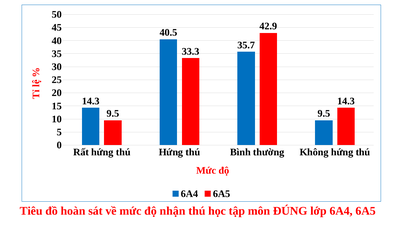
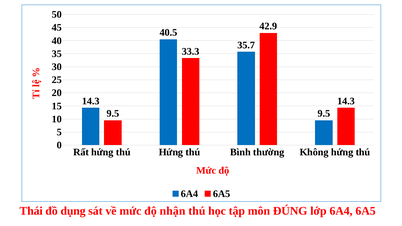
Tiêu: Tiêu -> Thái
hoàn: hoàn -> dụng
